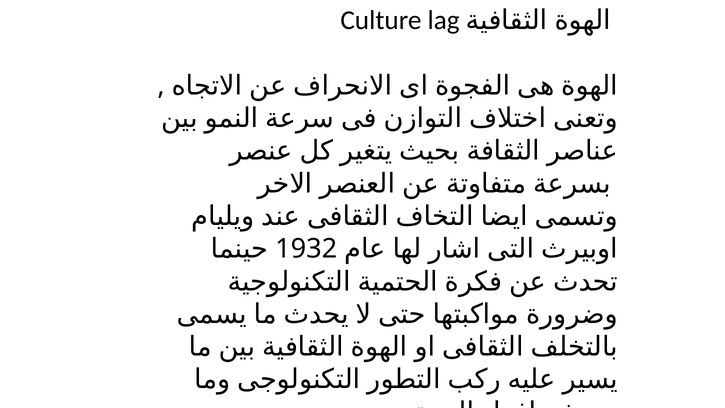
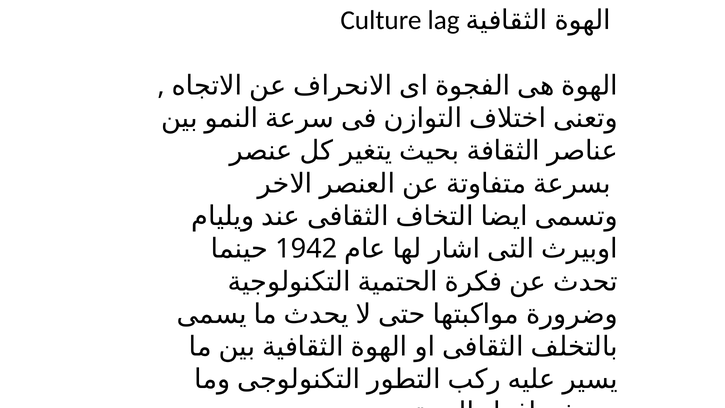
1932: 1932 -> 1942
